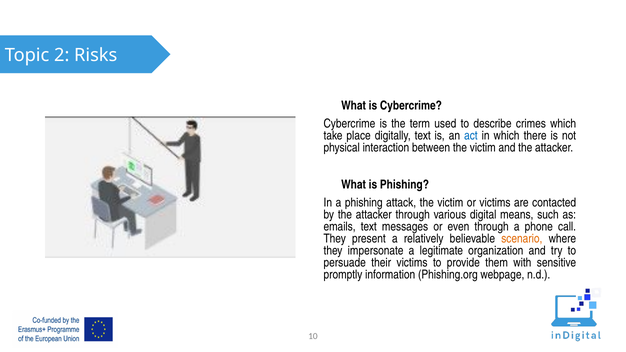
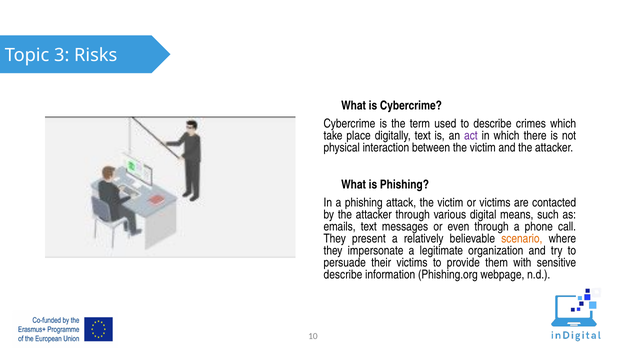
2: 2 -> 3
act colour: blue -> purple
promptly at (343, 275): promptly -> describe
